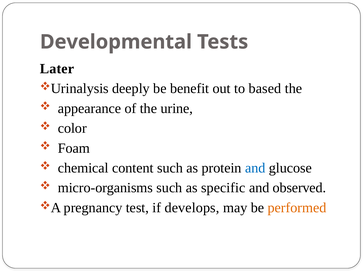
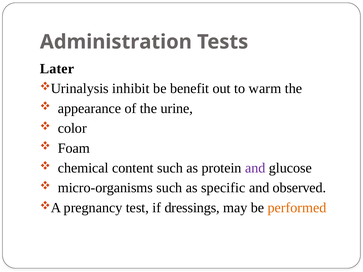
Developmental: Developmental -> Administration
deeply: deeply -> inhibit
based: based -> warm
and at (255, 168) colour: blue -> purple
develops: develops -> dressings
